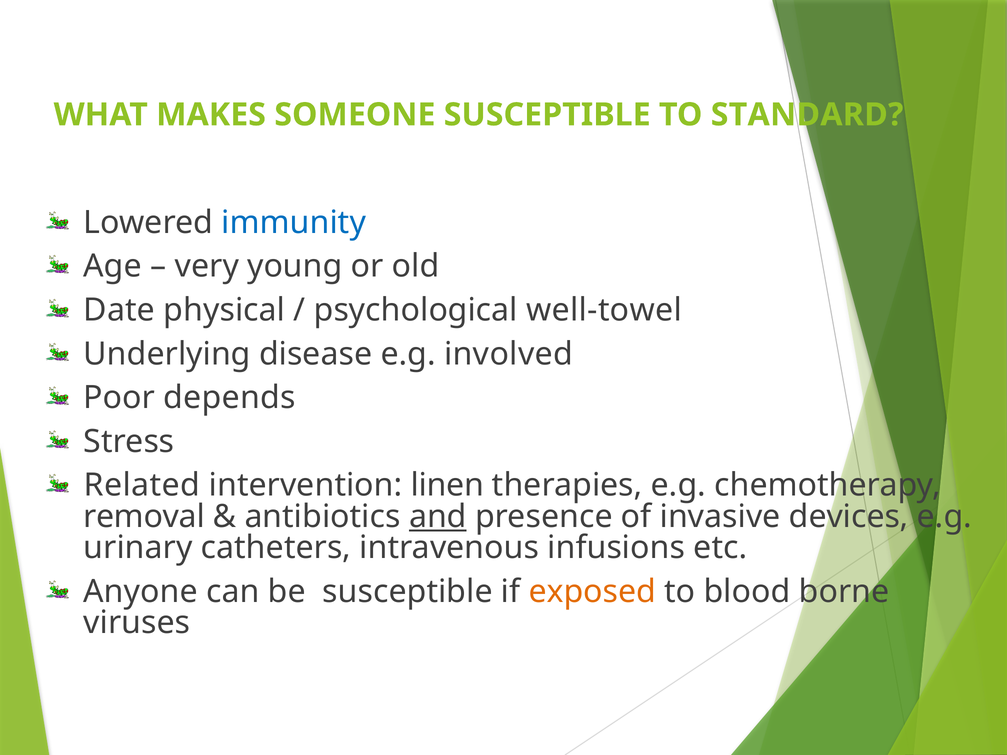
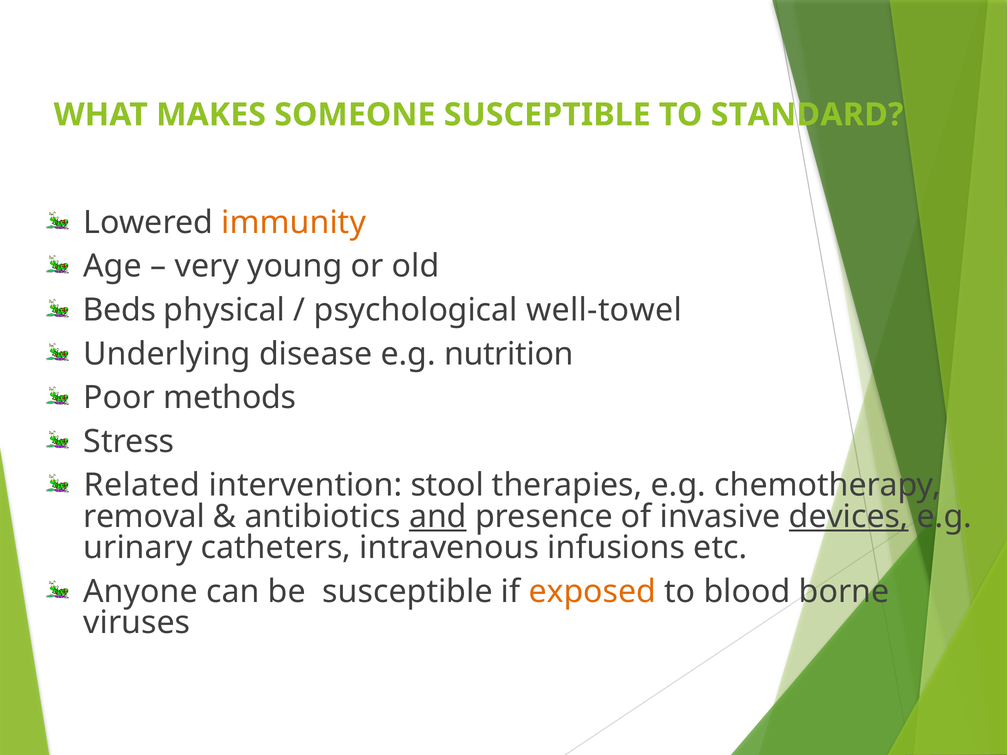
immunity colour: blue -> orange
Date: Date -> Beds
involved: involved -> nutrition
depends: depends -> methods
linen: linen -> stool
devices underline: none -> present
